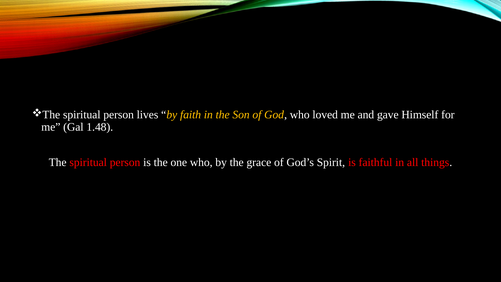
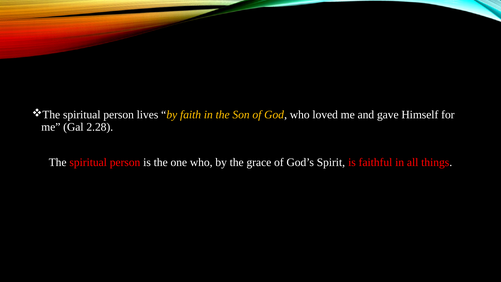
1.48: 1.48 -> 2.28
